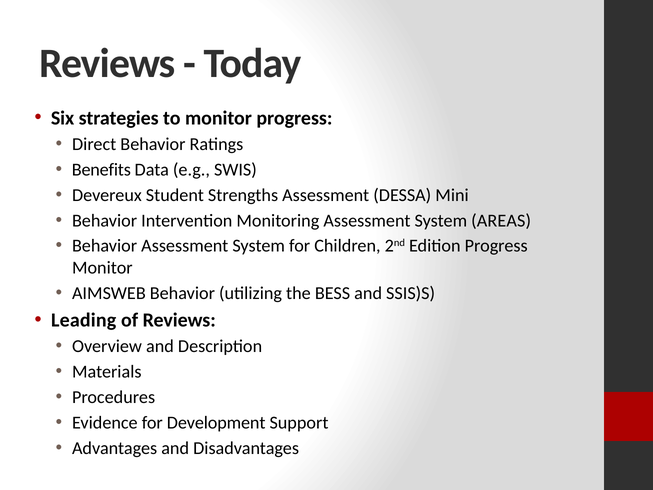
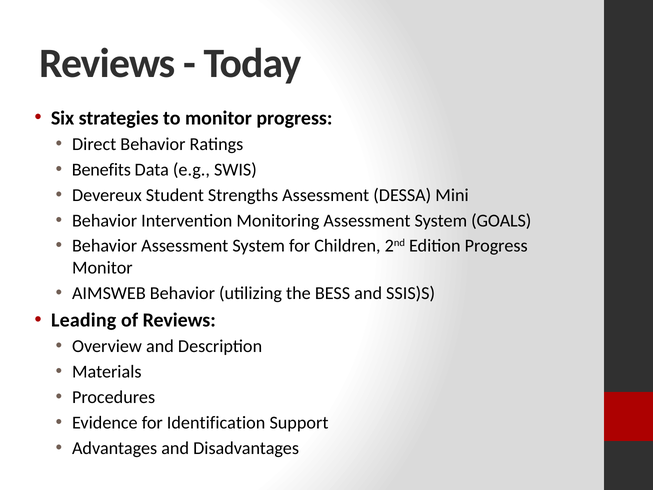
AREAS: AREAS -> GOALS
Development: Development -> Identification
